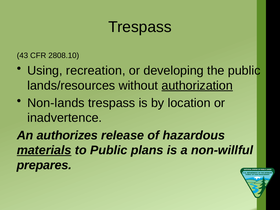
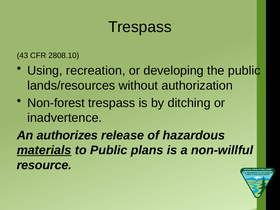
authorization underline: present -> none
Non-lands: Non-lands -> Non-forest
location: location -> ditching
prepares: prepares -> resource
